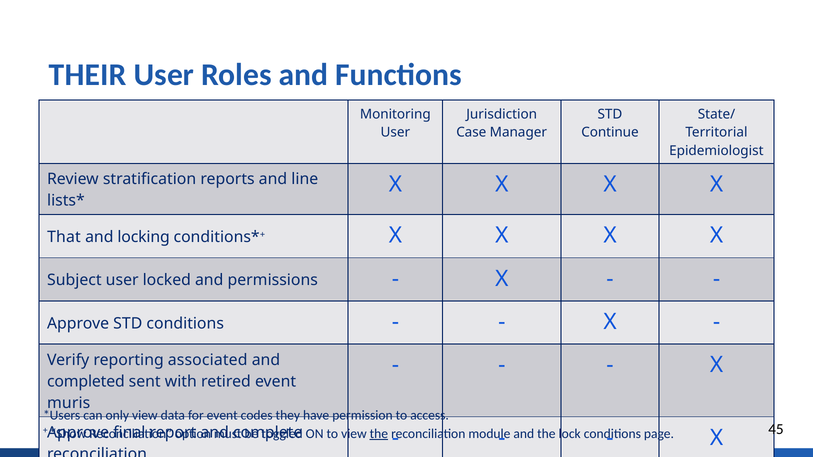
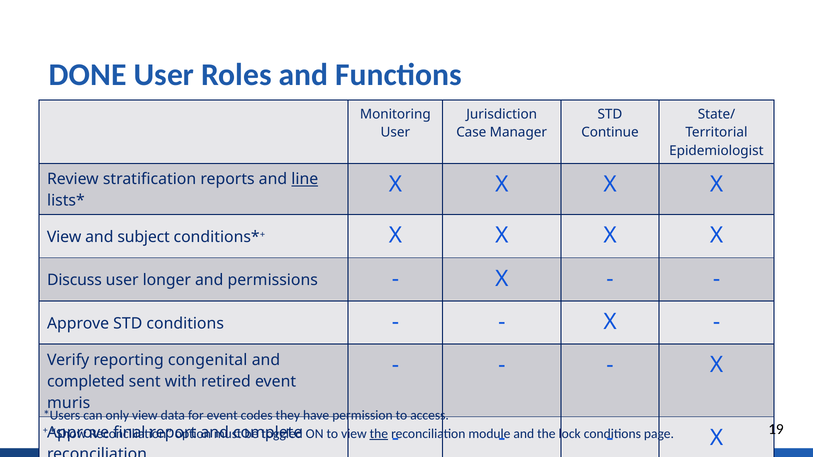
THEIR: THEIR -> DONE
line underline: none -> present
That at (64, 237): That -> View
locking: locking -> subject
Subject: Subject -> Discuss
locked: locked -> longer
associated: associated -> congenital
45: 45 -> 19
